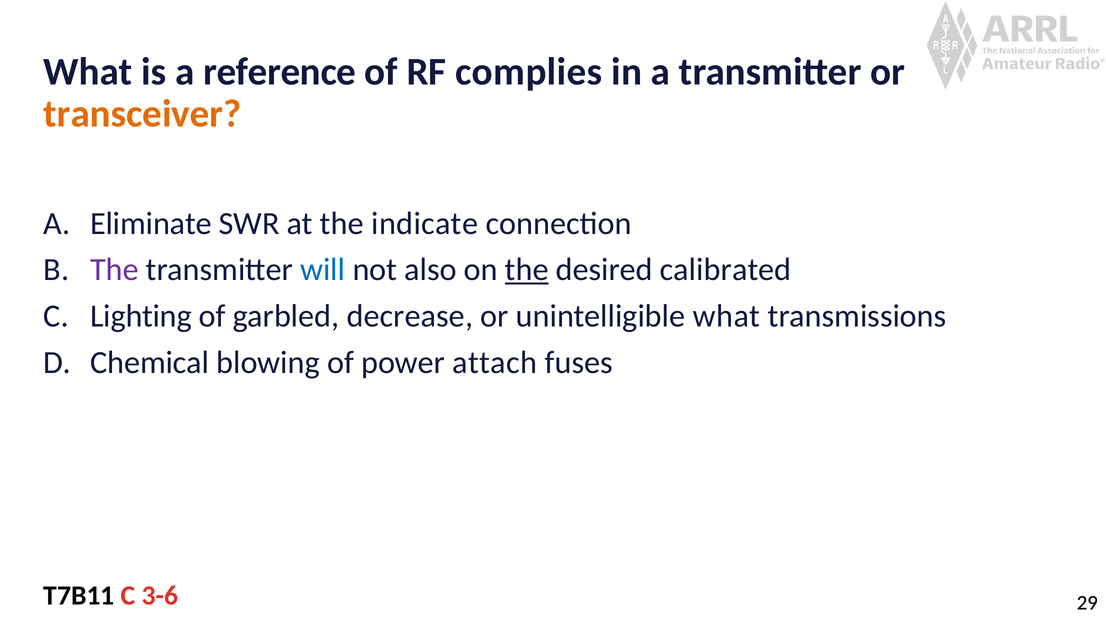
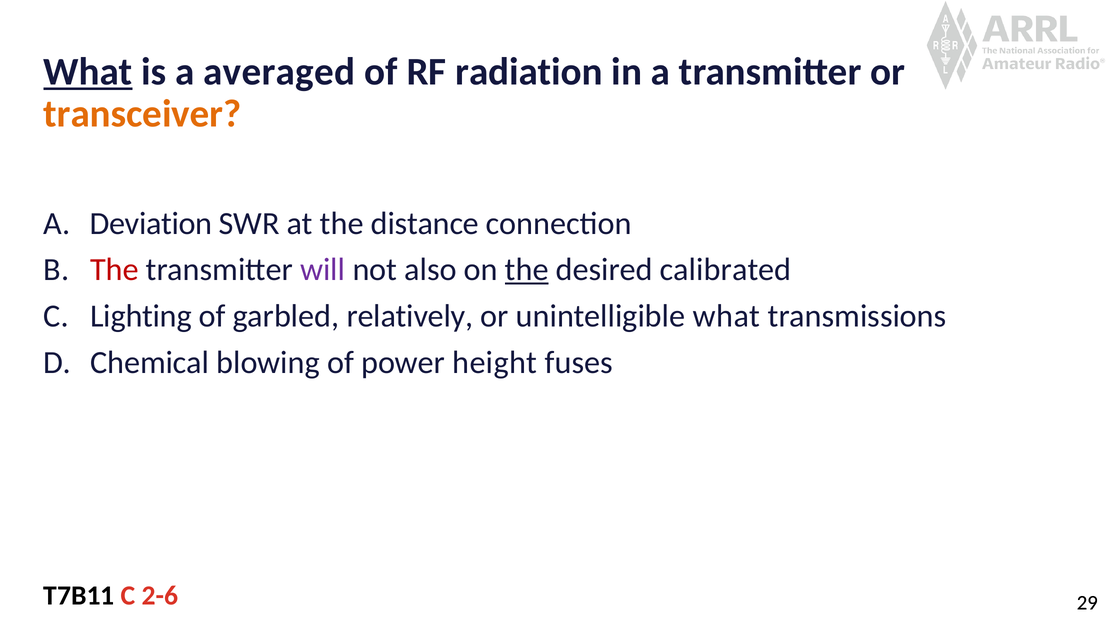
What at (88, 72) underline: none -> present
reference: reference -> averaged
complies: complies -> radiation
Eliminate: Eliminate -> Deviation
indicate: indicate -> distance
The at (114, 270) colour: purple -> red
will colour: blue -> purple
decrease: decrease -> relatively
attach: attach -> height
3-6: 3-6 -> 2-6
